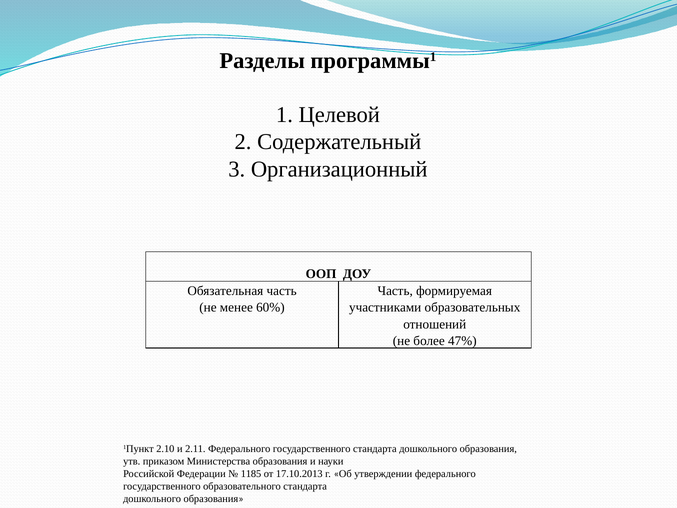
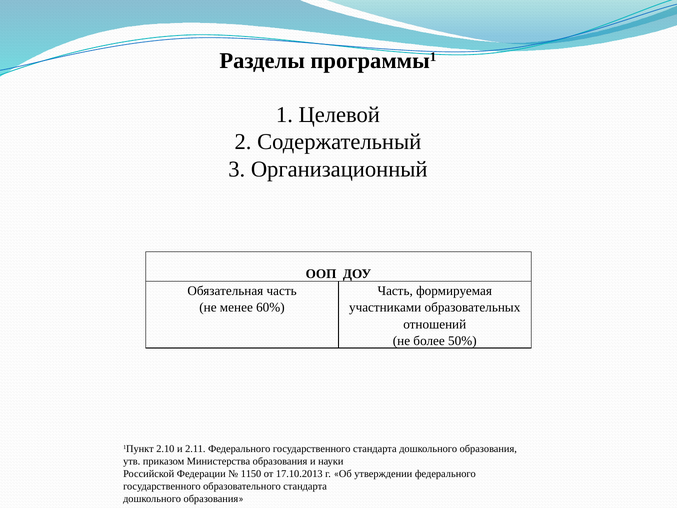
47%: 47% -> 50%
1185: 1185 -> 1150
